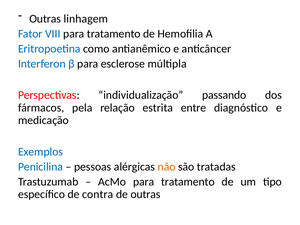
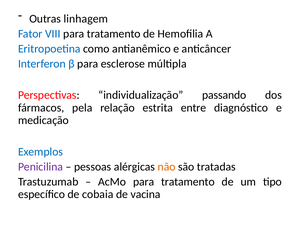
Penicilina colour: blue -> purple
contra: contra -> cobaia
de outras: outras -> vacina
